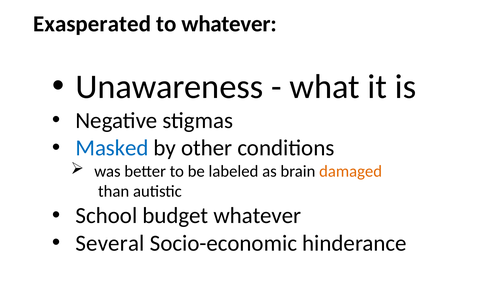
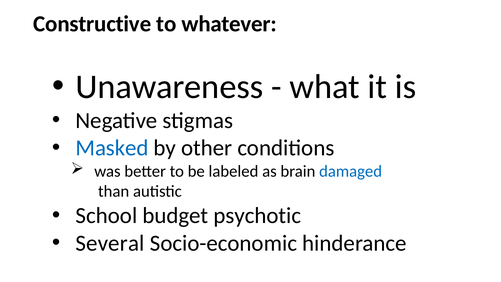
Exasperated: Exasperated -> Constructive
damaged colour: orange -> blue
budget whatever: whatever -> psychotic
